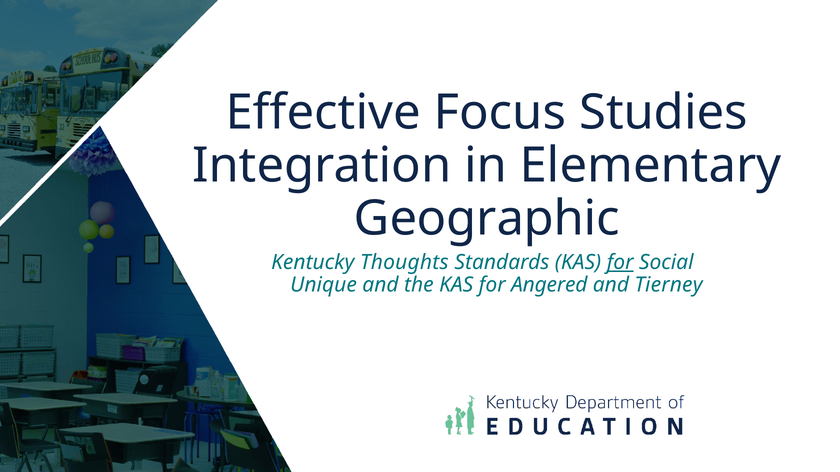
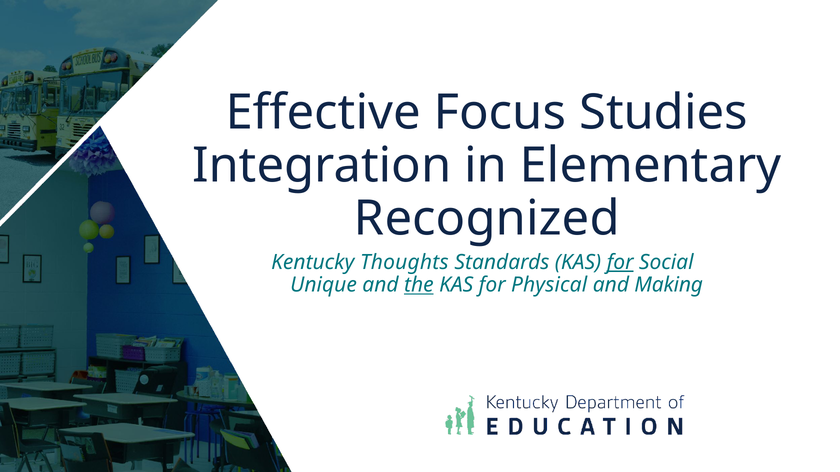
Geographic: Geographic -> Recognized
the underline: none -> present
Angered: Angered -> Physical
Tierney: Tierney -> Making
